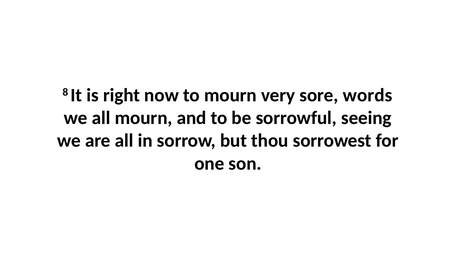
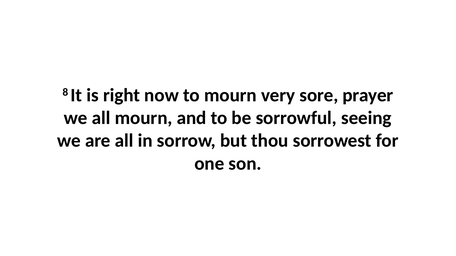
words: words -> prayer
